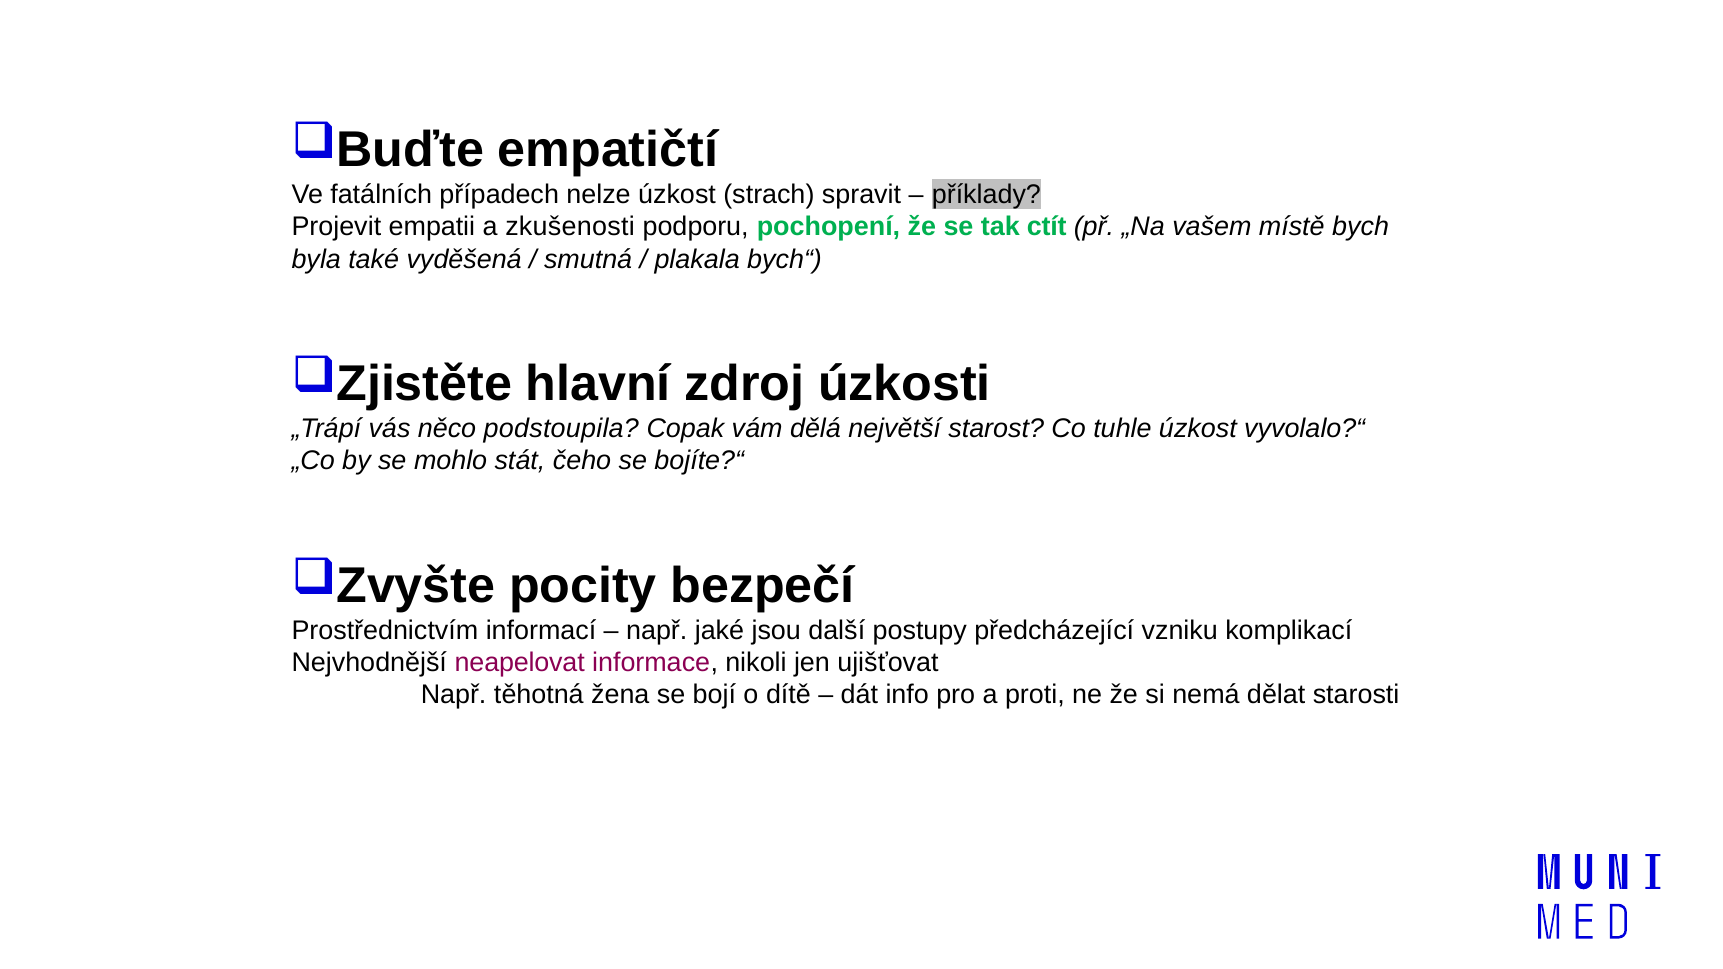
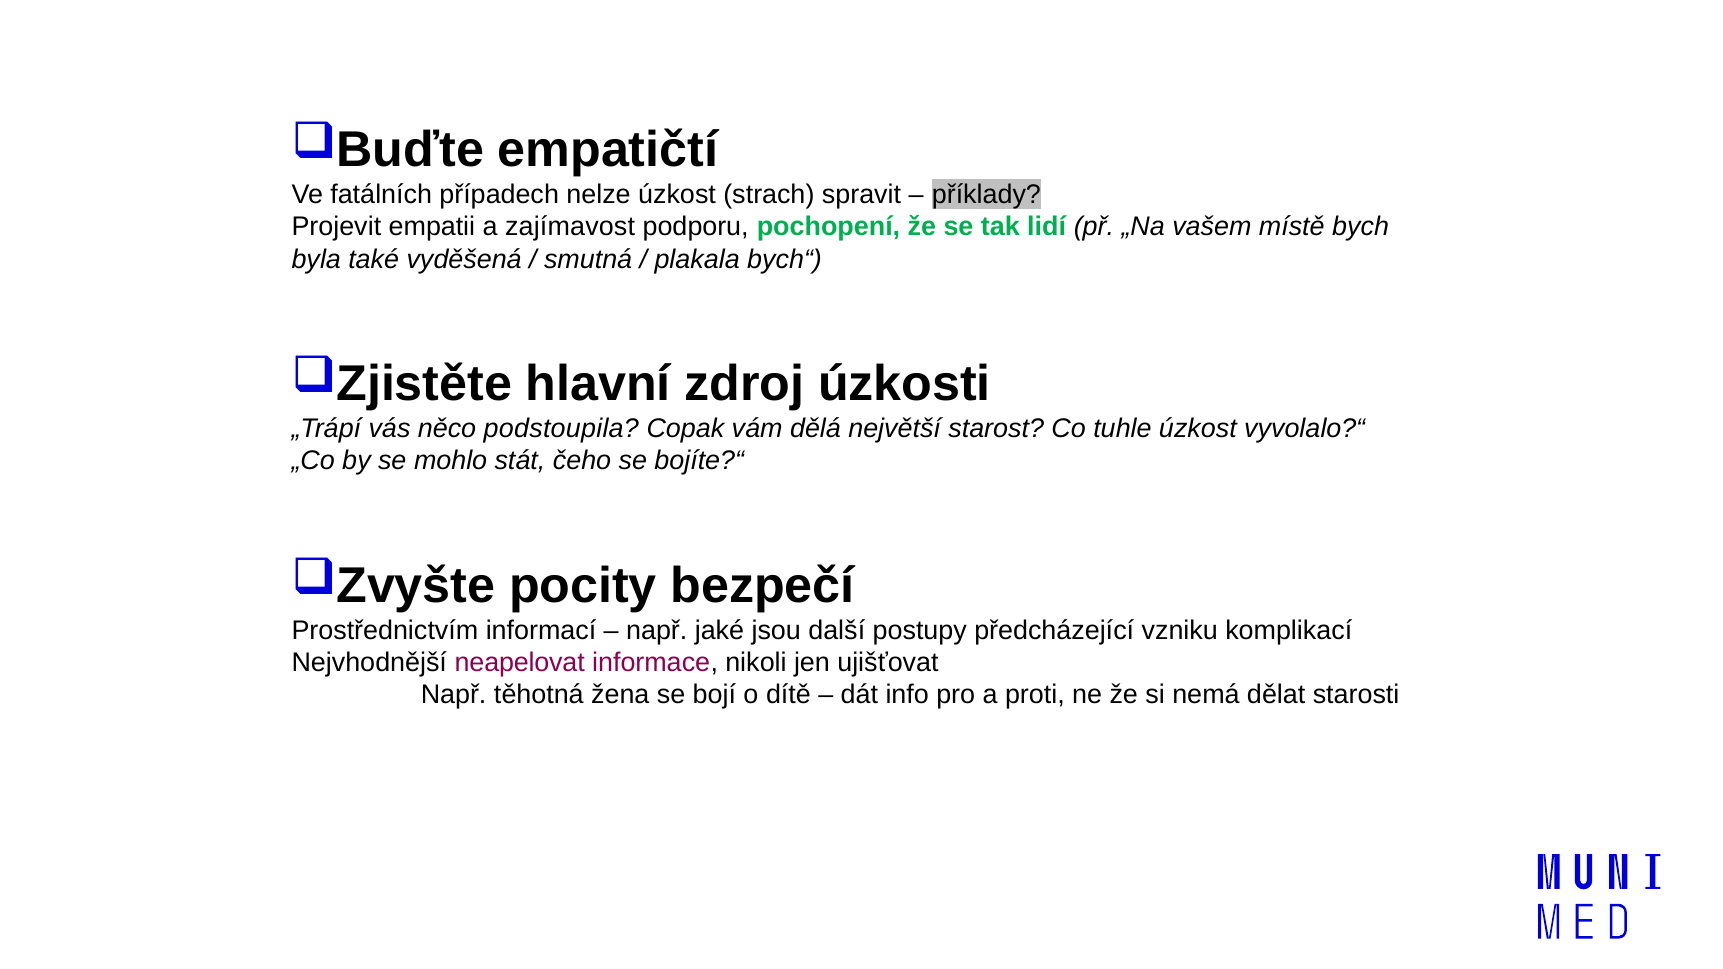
zkušenosti: zkušenosti -> zajímavost
ctít: ctít -> lidí
